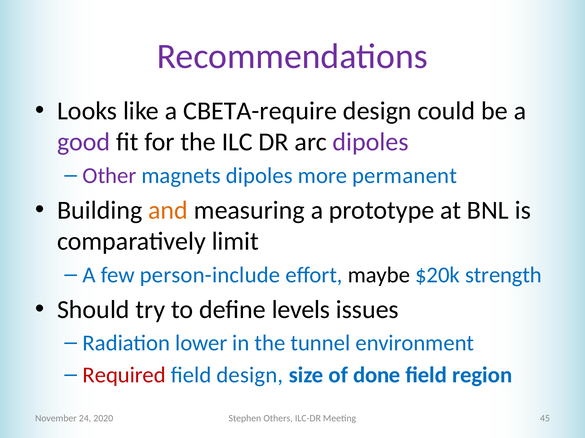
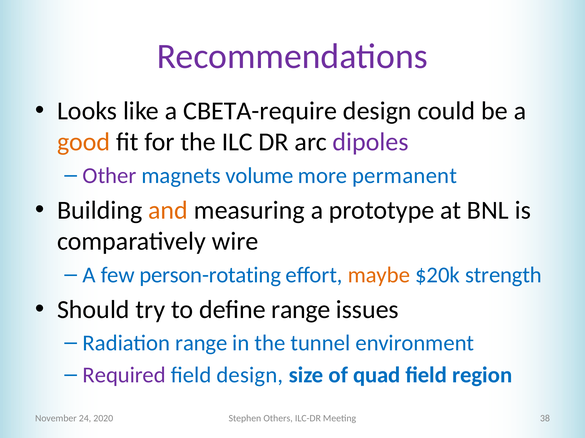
good colour: purple -> orange
magnets dipoles: dipoles -> volume
limit: limit -> wire
person-include: person-include -> person-rotating
maybe colour: black -> orange
define levels: levels -> range
Radiation lower: lower -> range
Required colour: red -> purple
done: done -> quad
45: 45 -> 38
